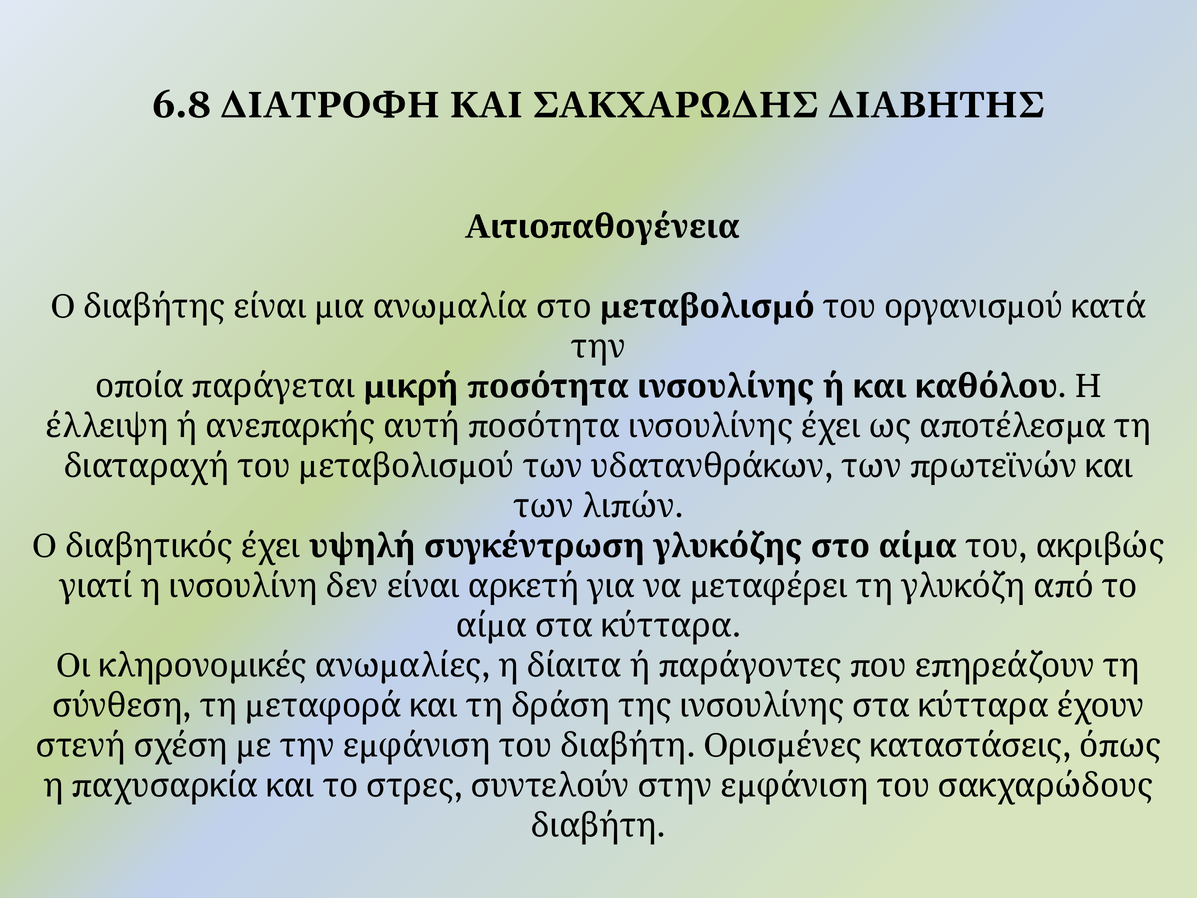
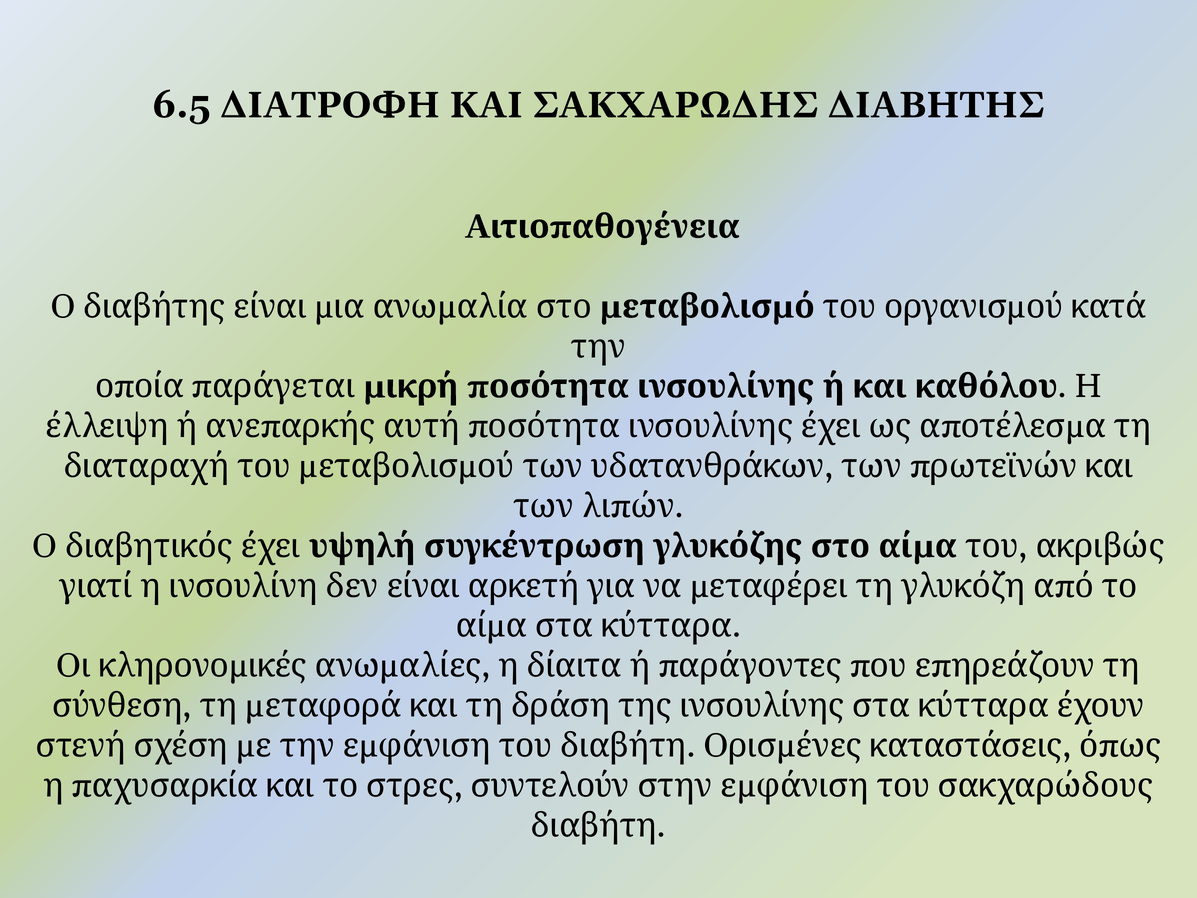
6.8: 6.8 -> 6.5
